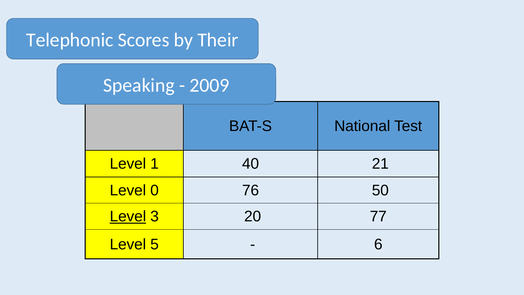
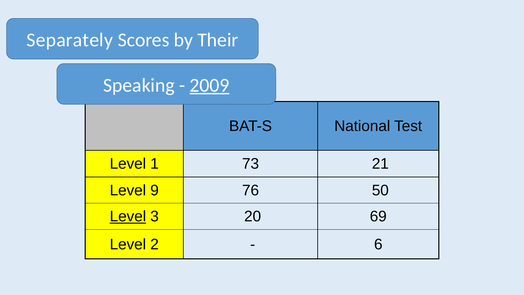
Telephonic: Telephonic -> Separately
2009 underline: none -> present
40: 40 -> 73
0: 0 -> 9
77: 77 -> 69
5: 5 -> 2
